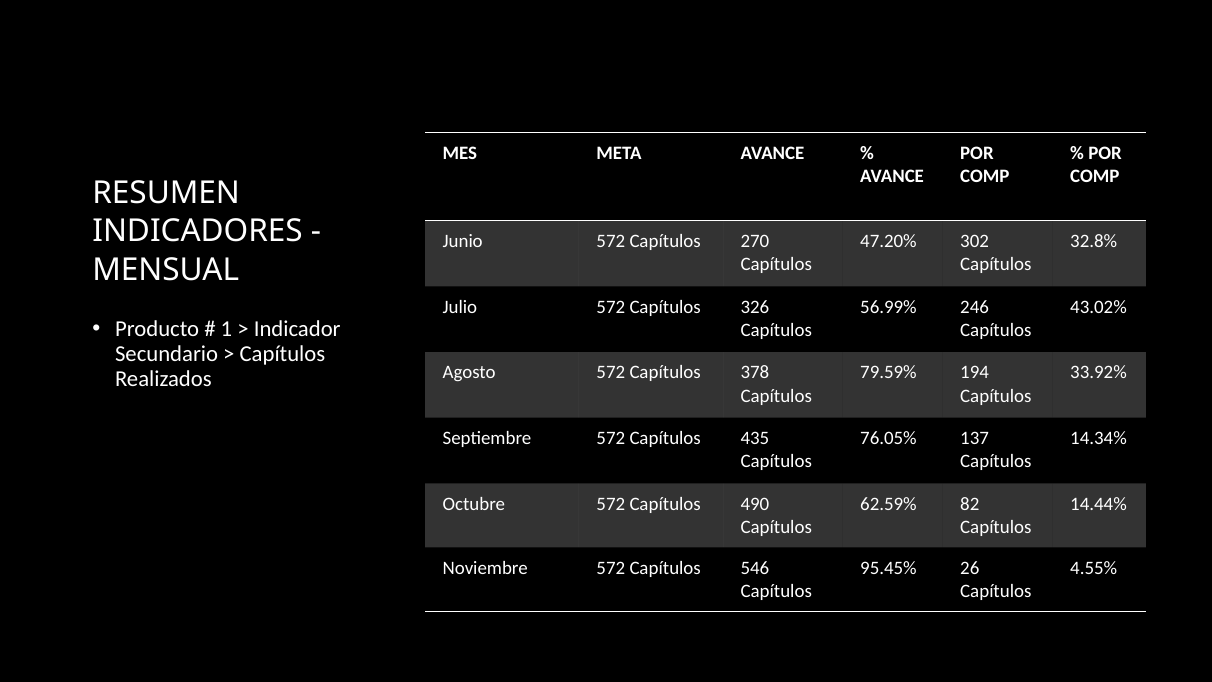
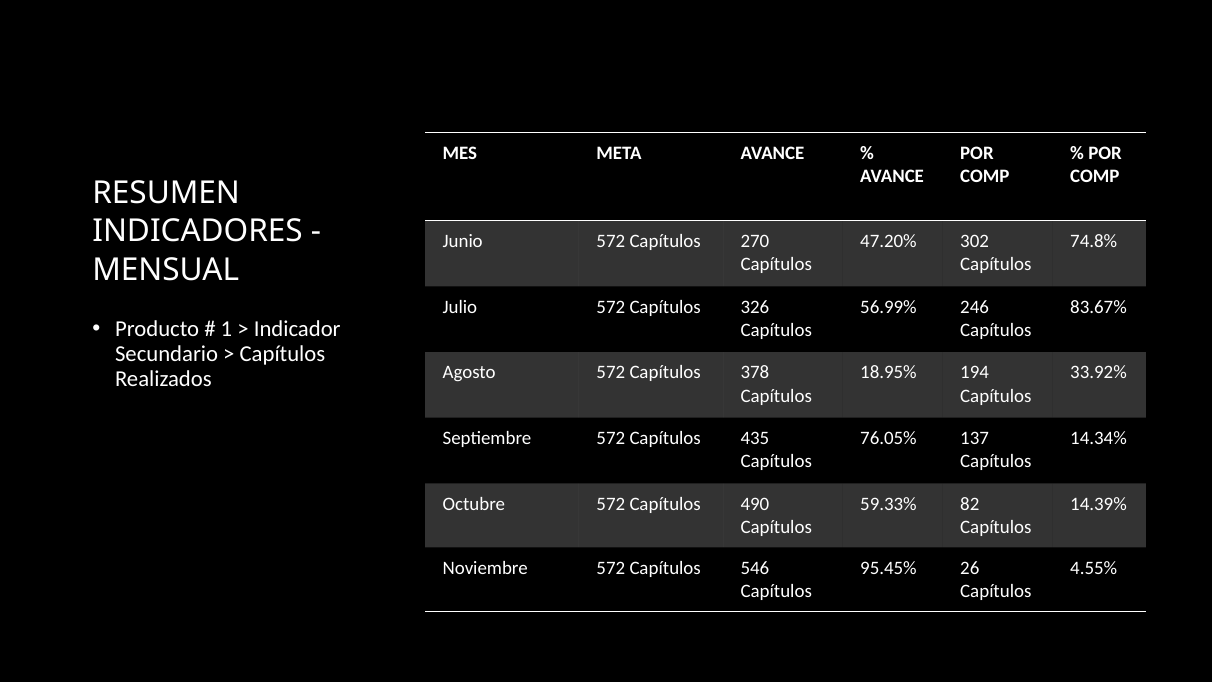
32.8%: 32.8% -> 74.8%
43.02%: 43.02% -> 83.67%
79.59%: 79.59% -> 18.95%
62.59%: 62.59% -> 59.33%
14.44%: 14.44% -> 14.39%
